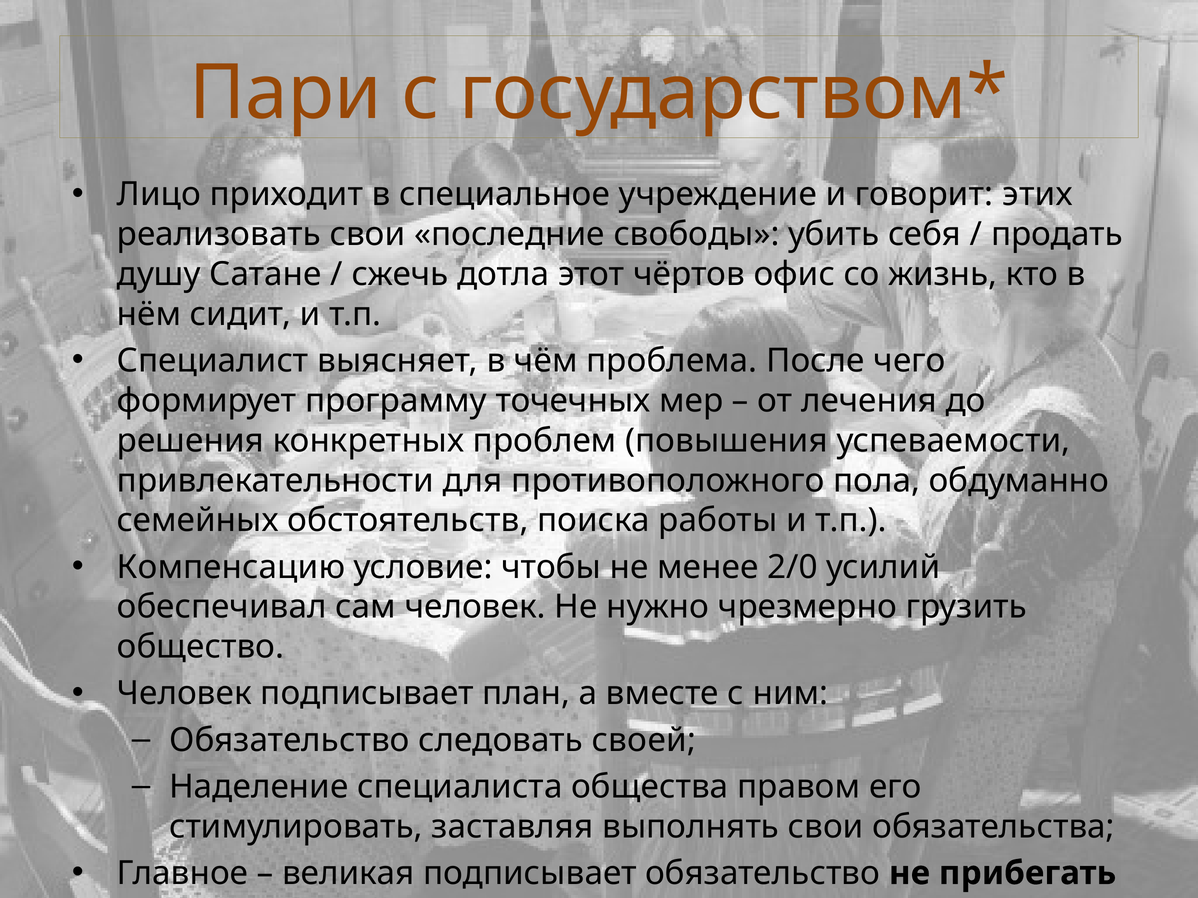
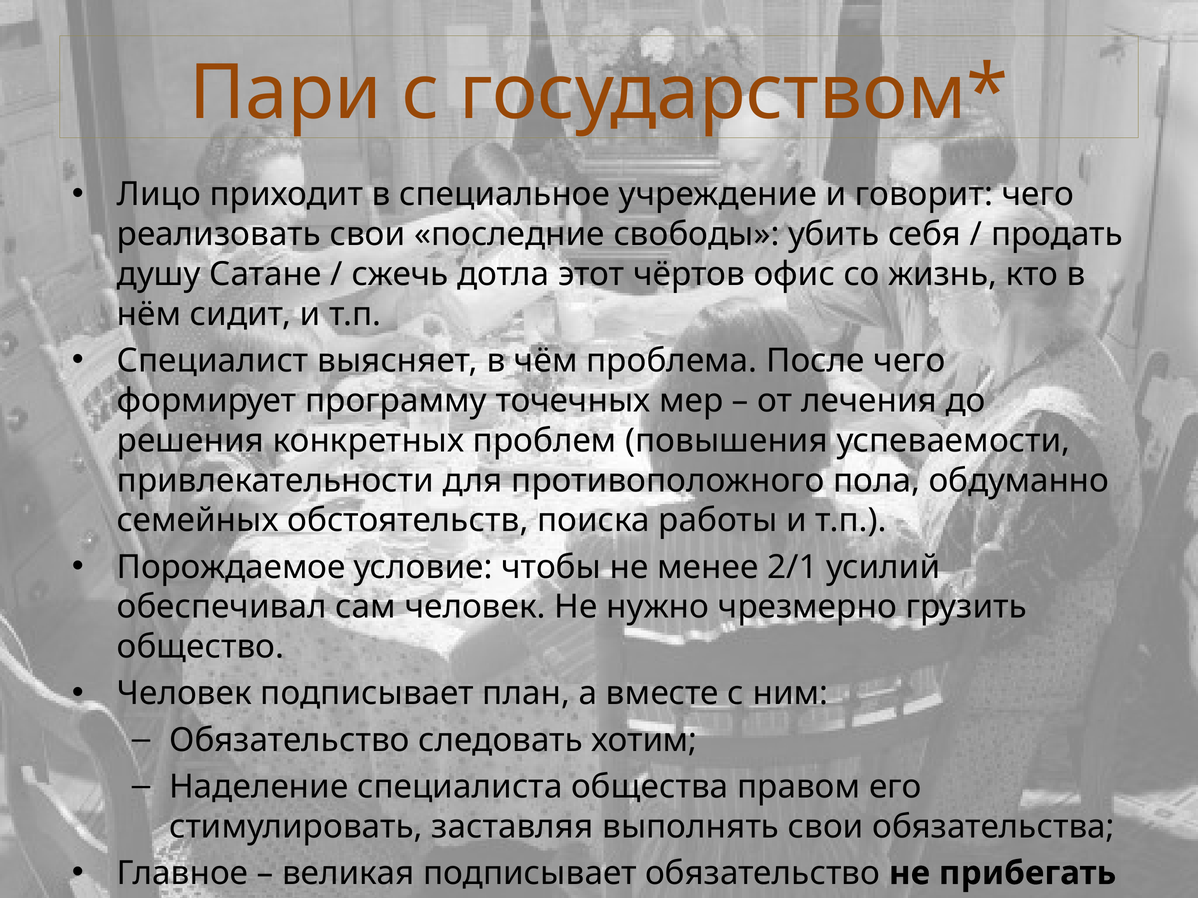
говорит этих: этих -> чего
Компенсацию: Компенсацию -> Порождаемое
2/0: 2/0 -> 2/1
своей: своей -> хотим
